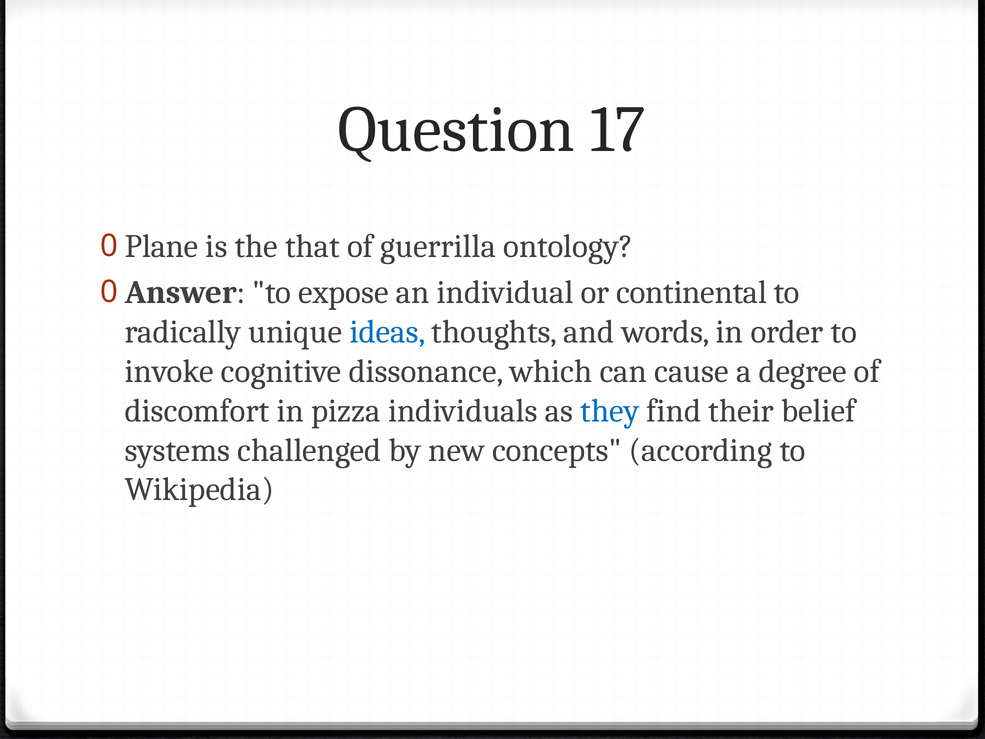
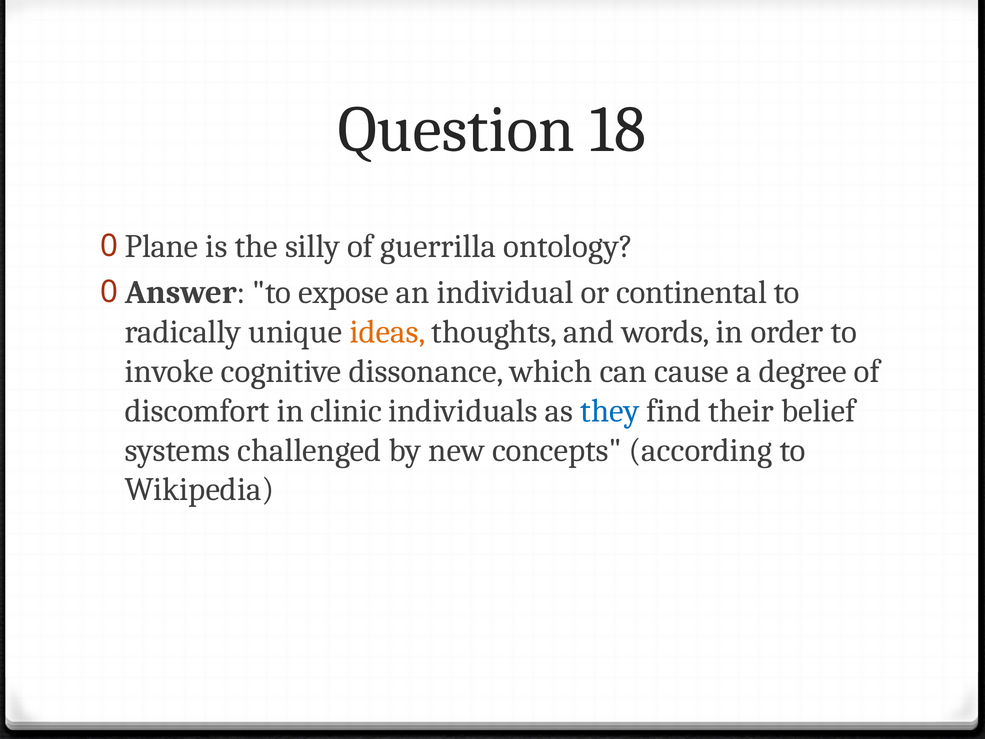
17: 17 -> 18
that: that -> silly
ideas colour: blue -> orange
pizza: pizza -> clinic
